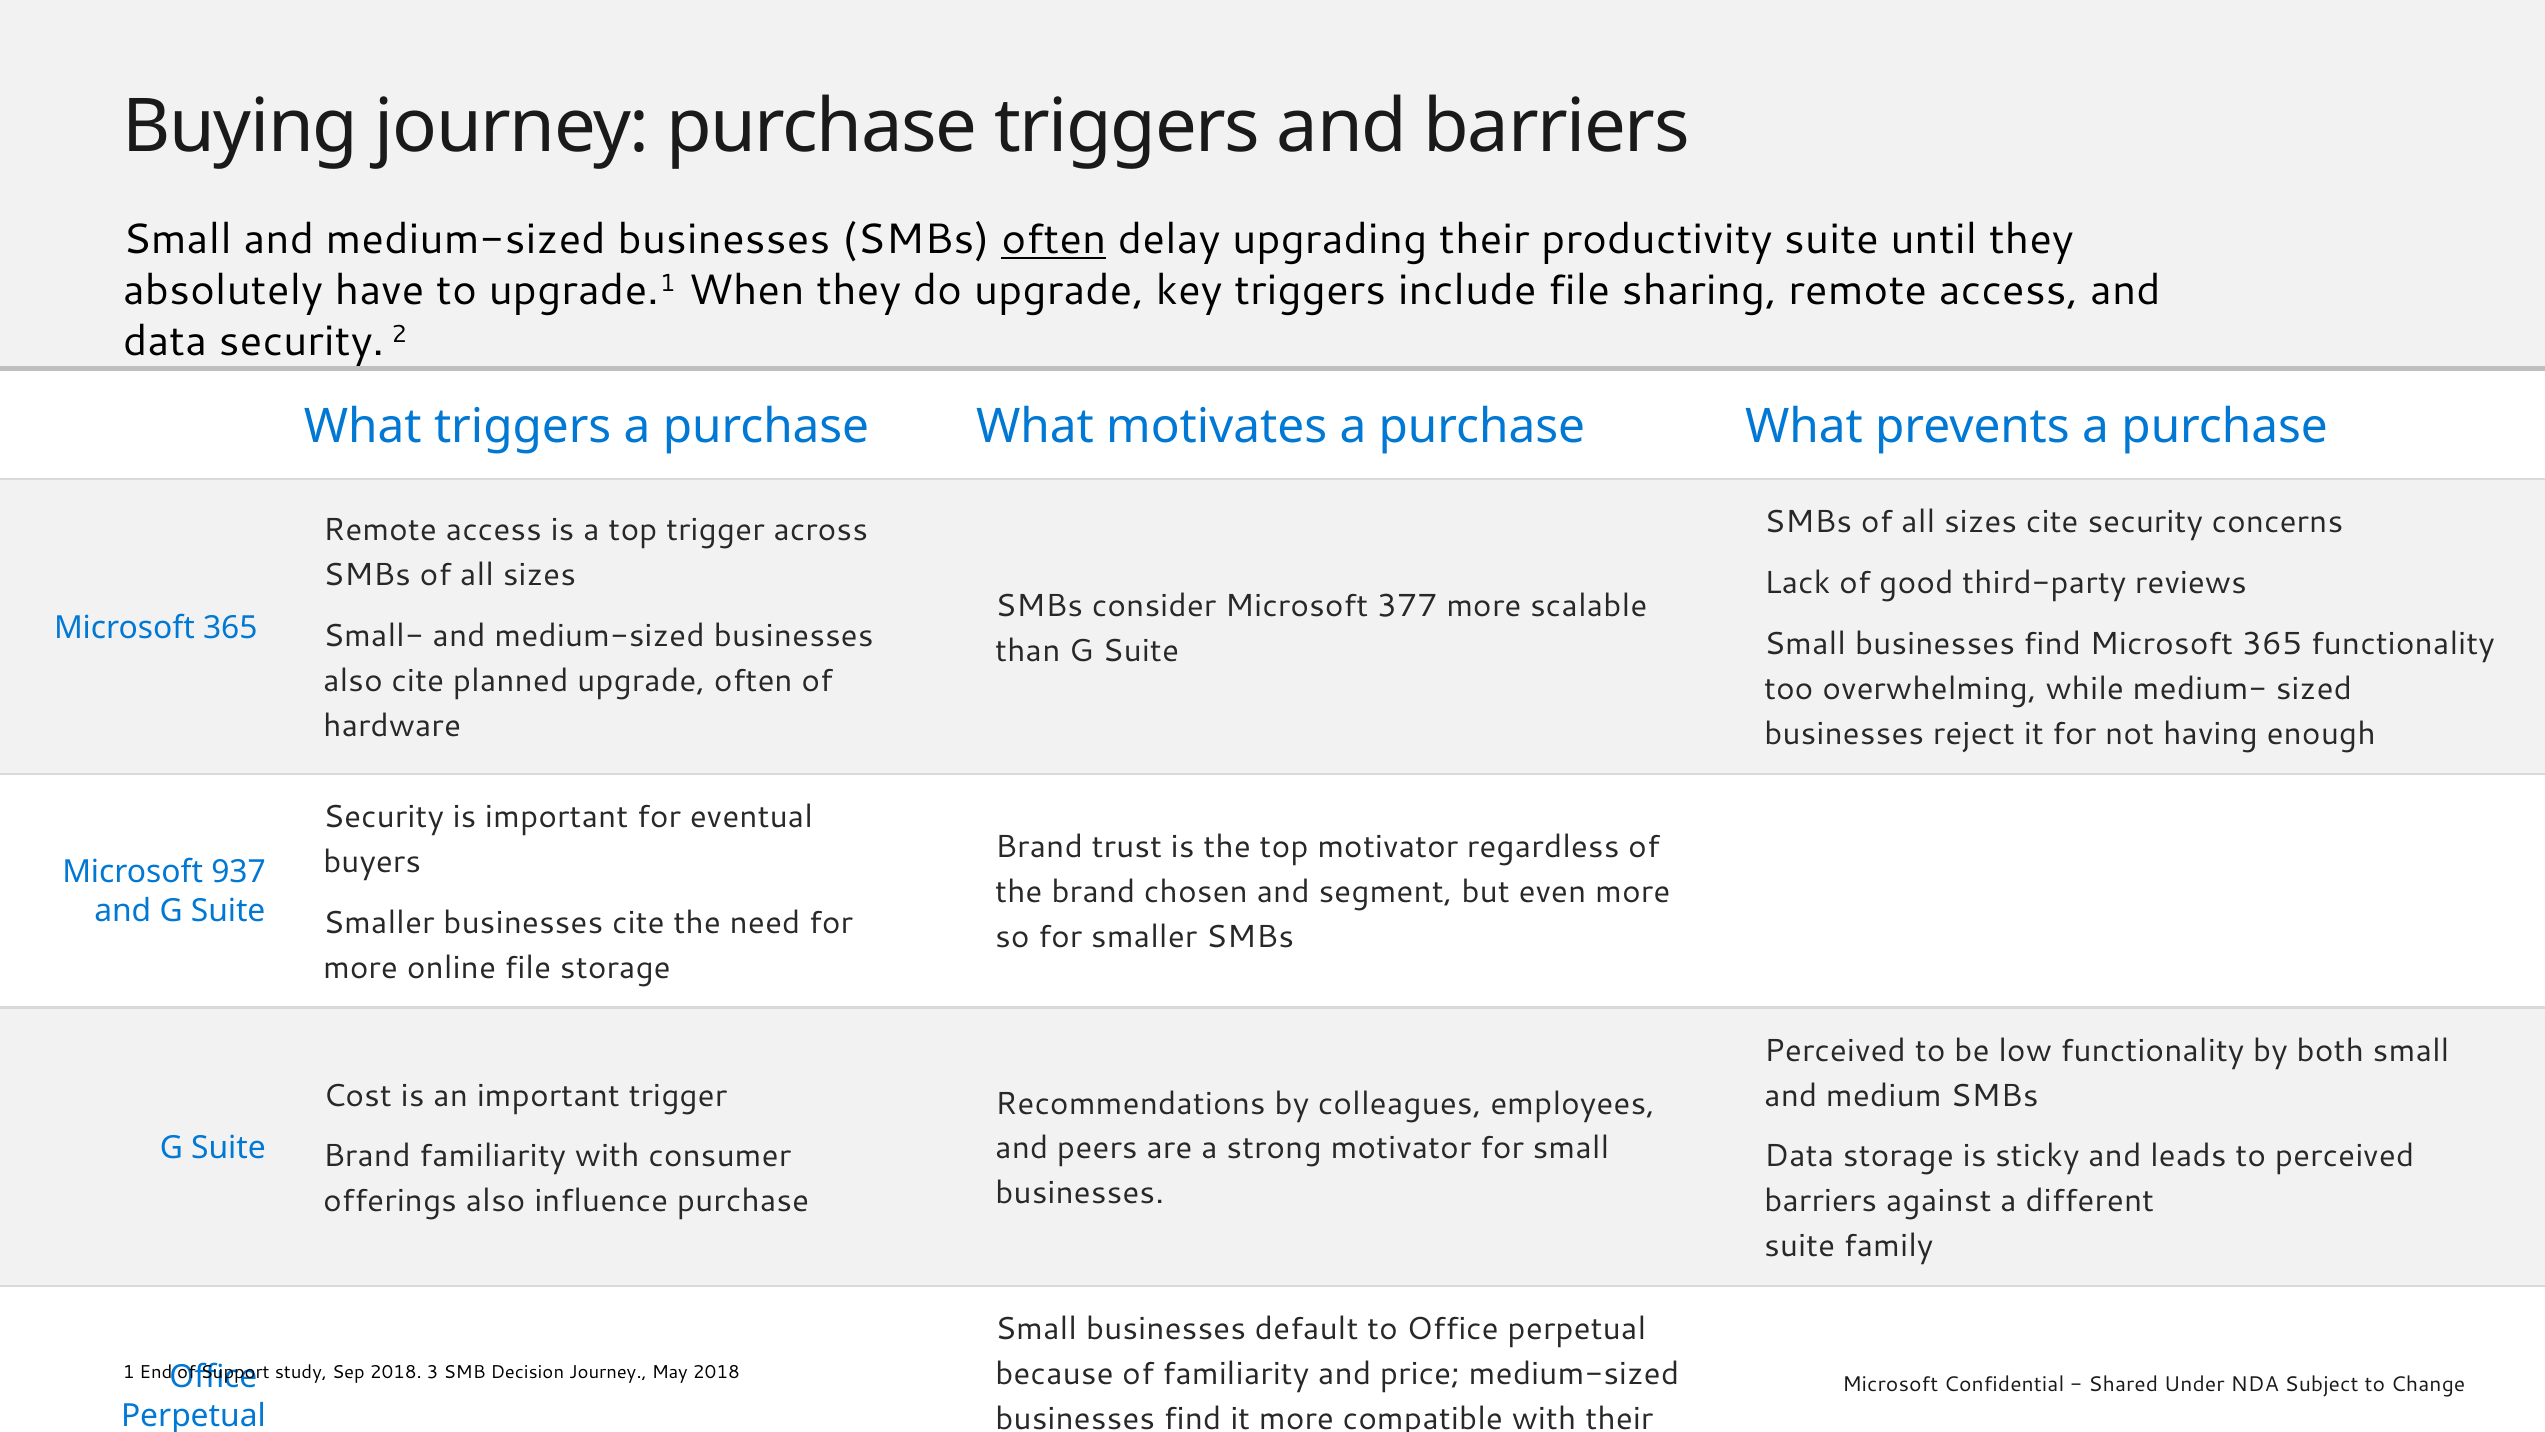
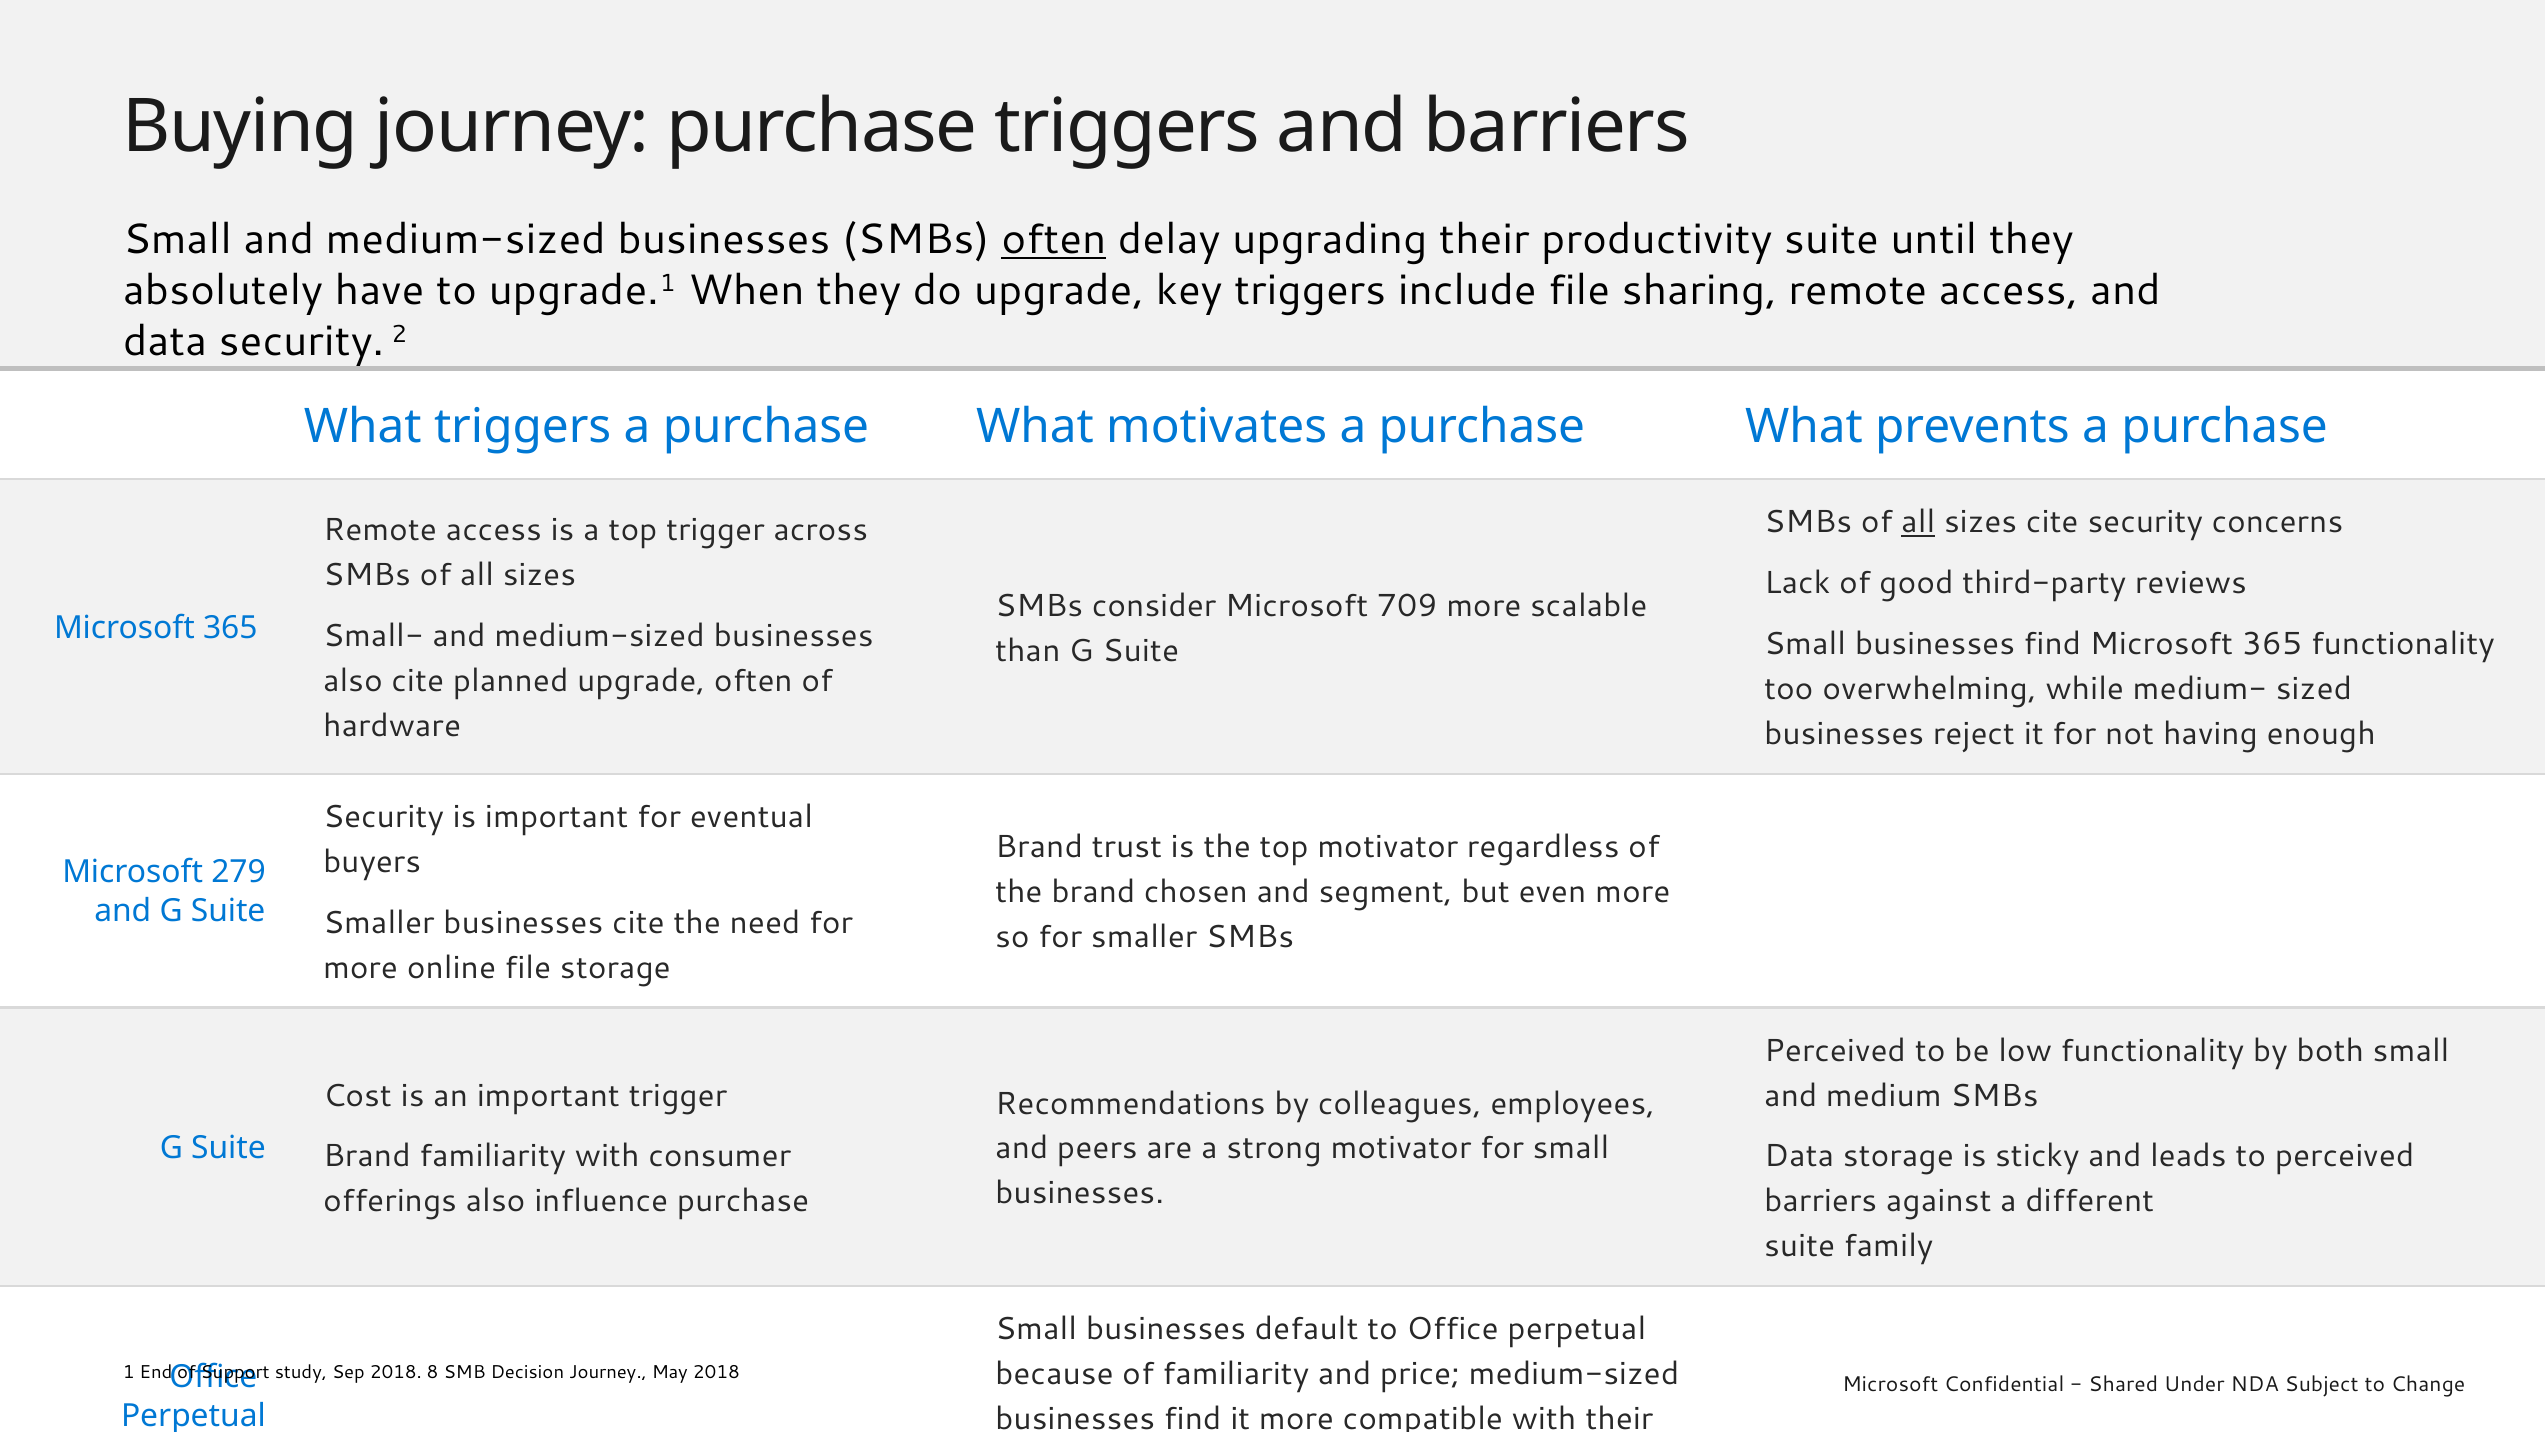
all at (1918, 522) underline: none -> present
377: 377 -> 709
937: 937 -> 279
3: 3 -> 8
